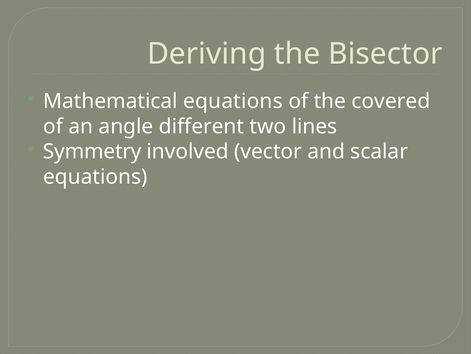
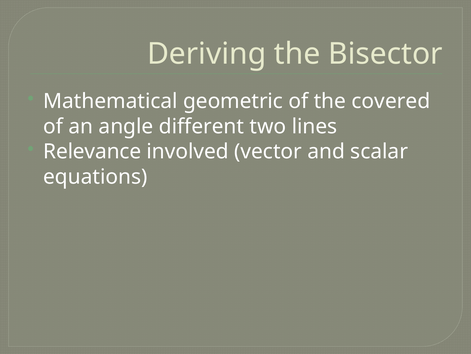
Mathematical equations: equations -> geometric
Symmetry: Symmetry -> Relevance
